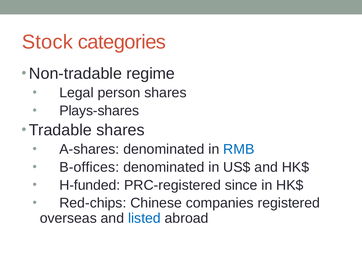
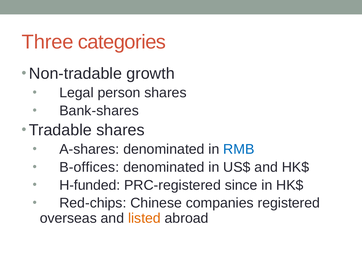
Stock: Stock -> Three
regime: regime -> growth
Plays-shares: Plays-shares -> Bank-shares
listed colour: blue -> orange
